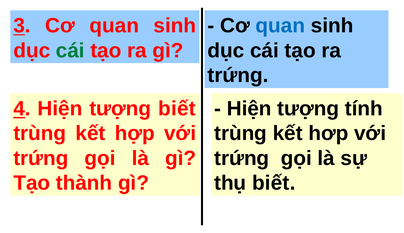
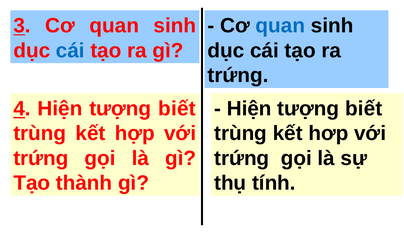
cái at (70, 51) colour: green -> blue
tính at (364, 109): tính -> biết
thụ biết: biết -> tính
